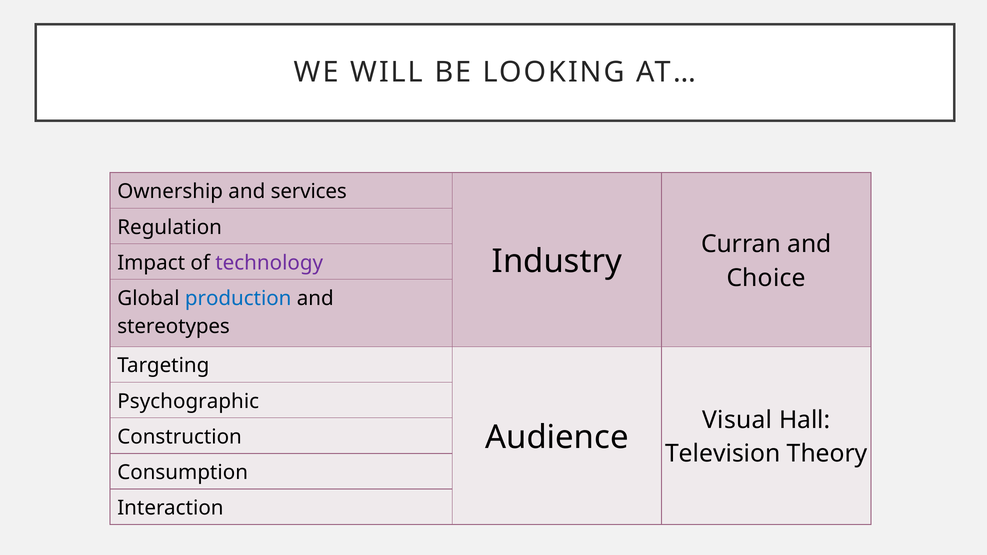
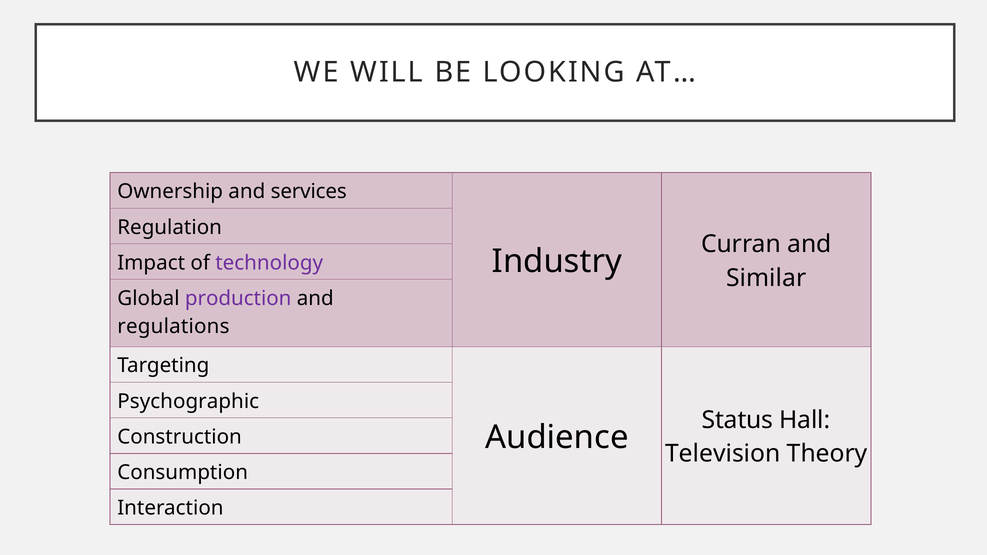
Choice: Choice -> Similar
production colour: blue -> purple
stereotypes: stereotypes -> regulations
Visual: Visual -> Status
